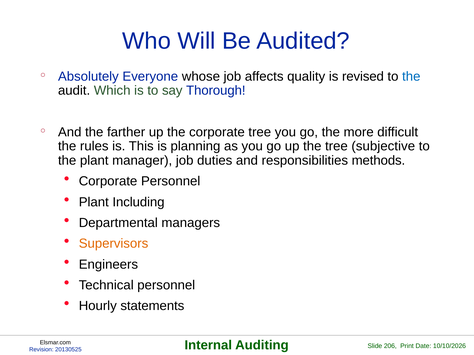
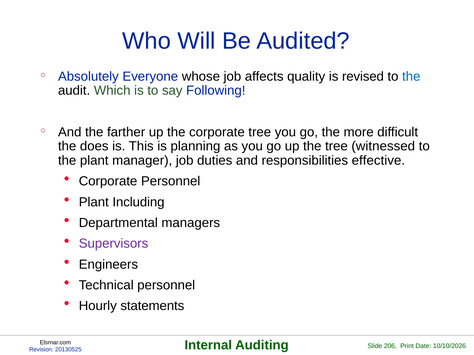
Thorough: Thorough -> Following
rules: rules -> does
subjective: subjective -> witnessed
methods: methods -> effective
Supervisors colour: orange -> purple
